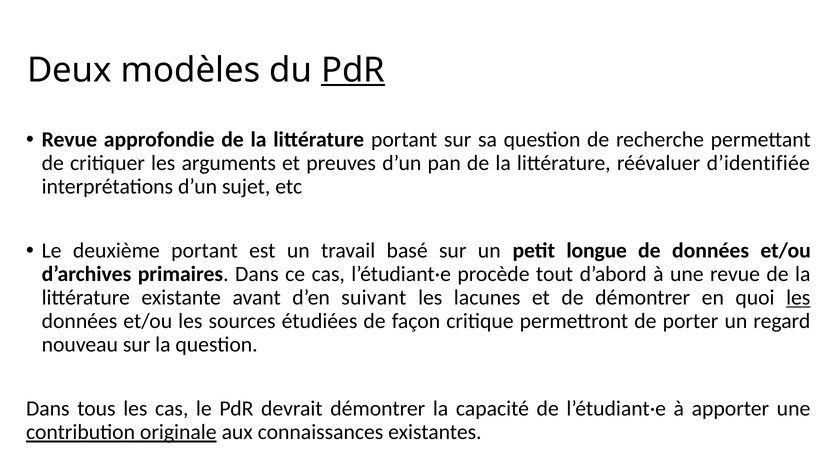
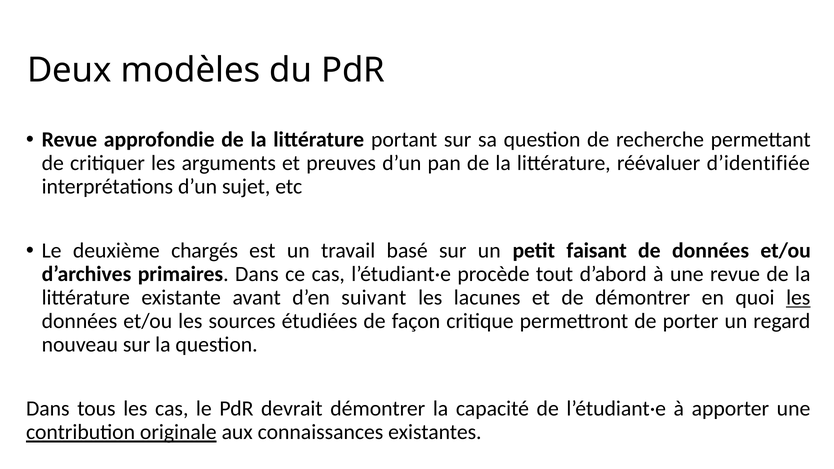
PdR at (353, 70) underline: present -> none
deuxième portant: portant -> chargés
longue: longue -> faisant
